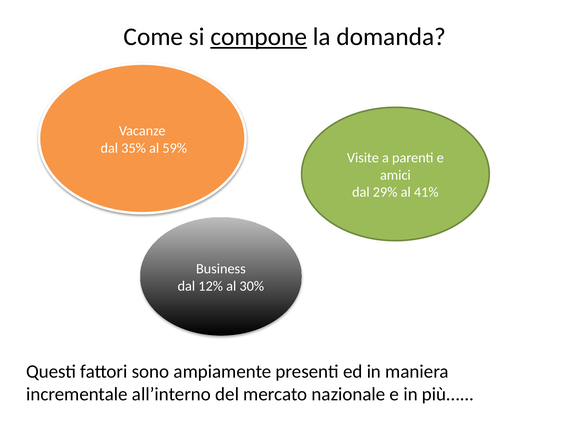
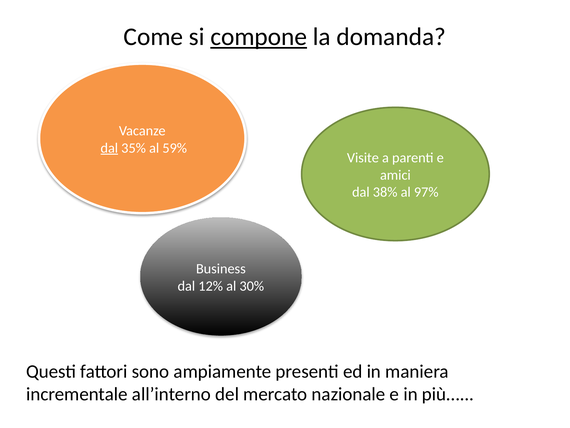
dal at (109, 148) underline: none -> present
29%: 29% -> 38%
41%: 41% -> 97%
